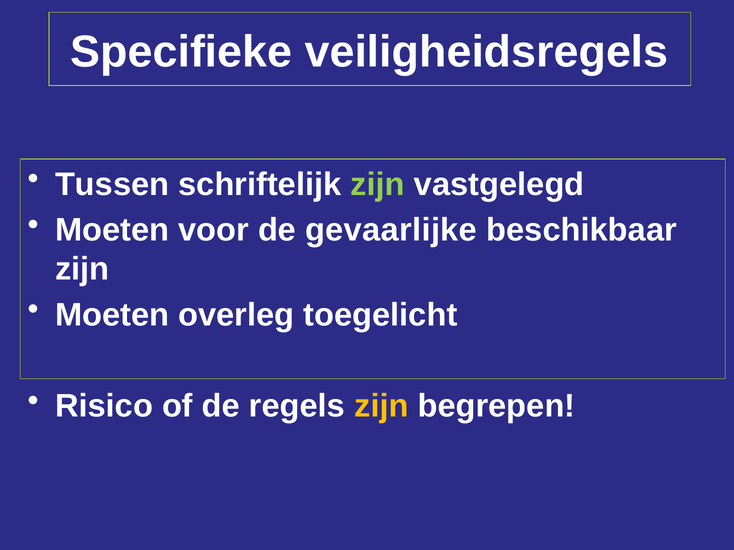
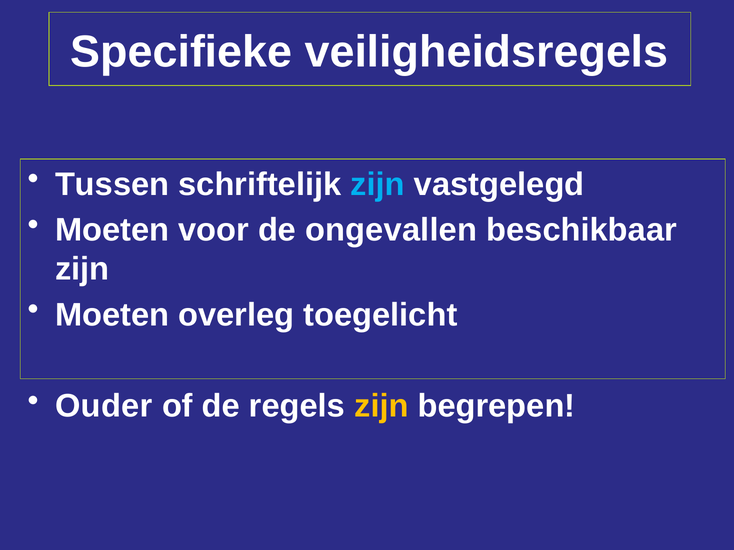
zijn at (378, 185) colour: light green -> light blue
gevaarlijke: gevaarlijke -> ongevallen
Risico: Risico -> Ouder
